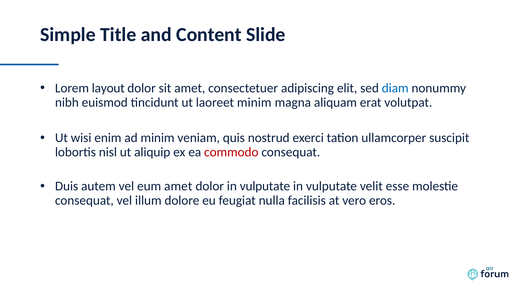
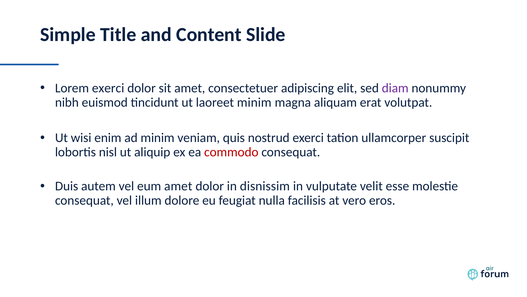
Lorem layout: layout -> exerci
diam colour: blue -> purple
dolor in vulputate: vulputate -> disnissim
